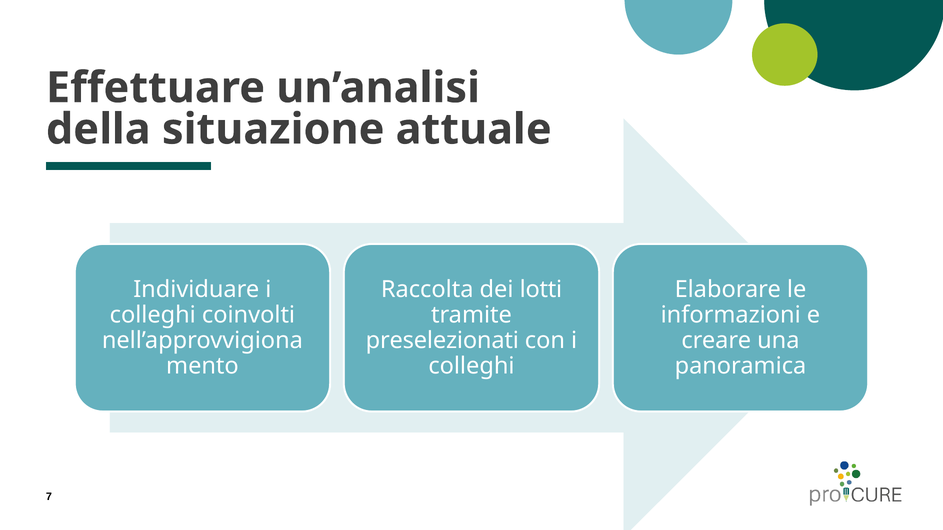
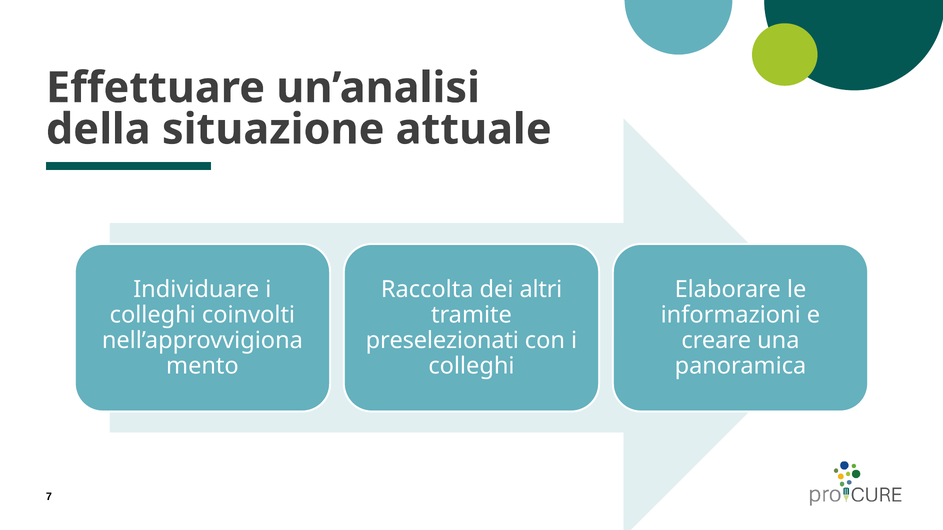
lotti: lotti -> altri
